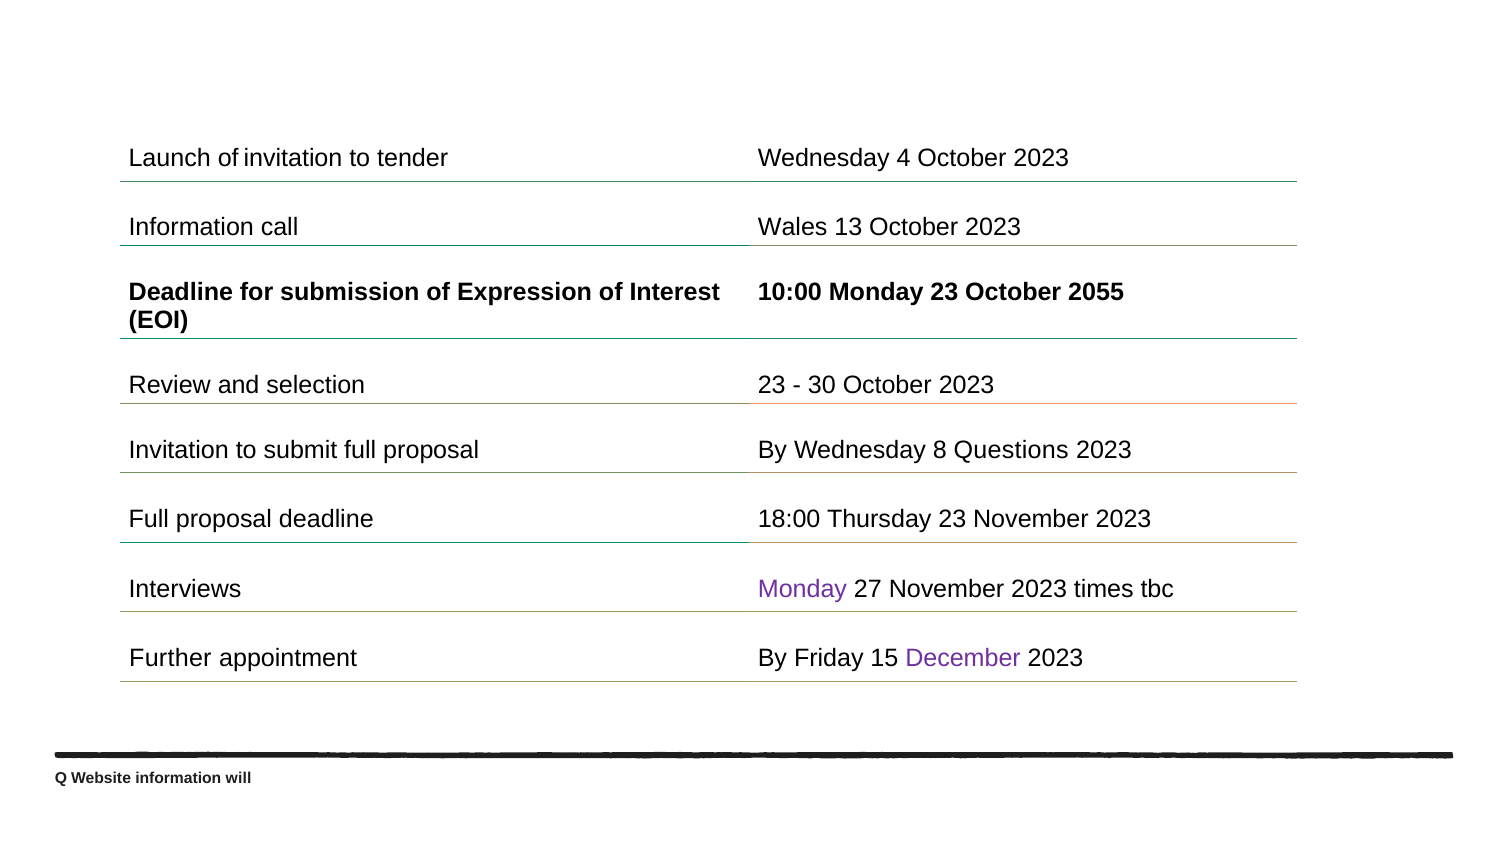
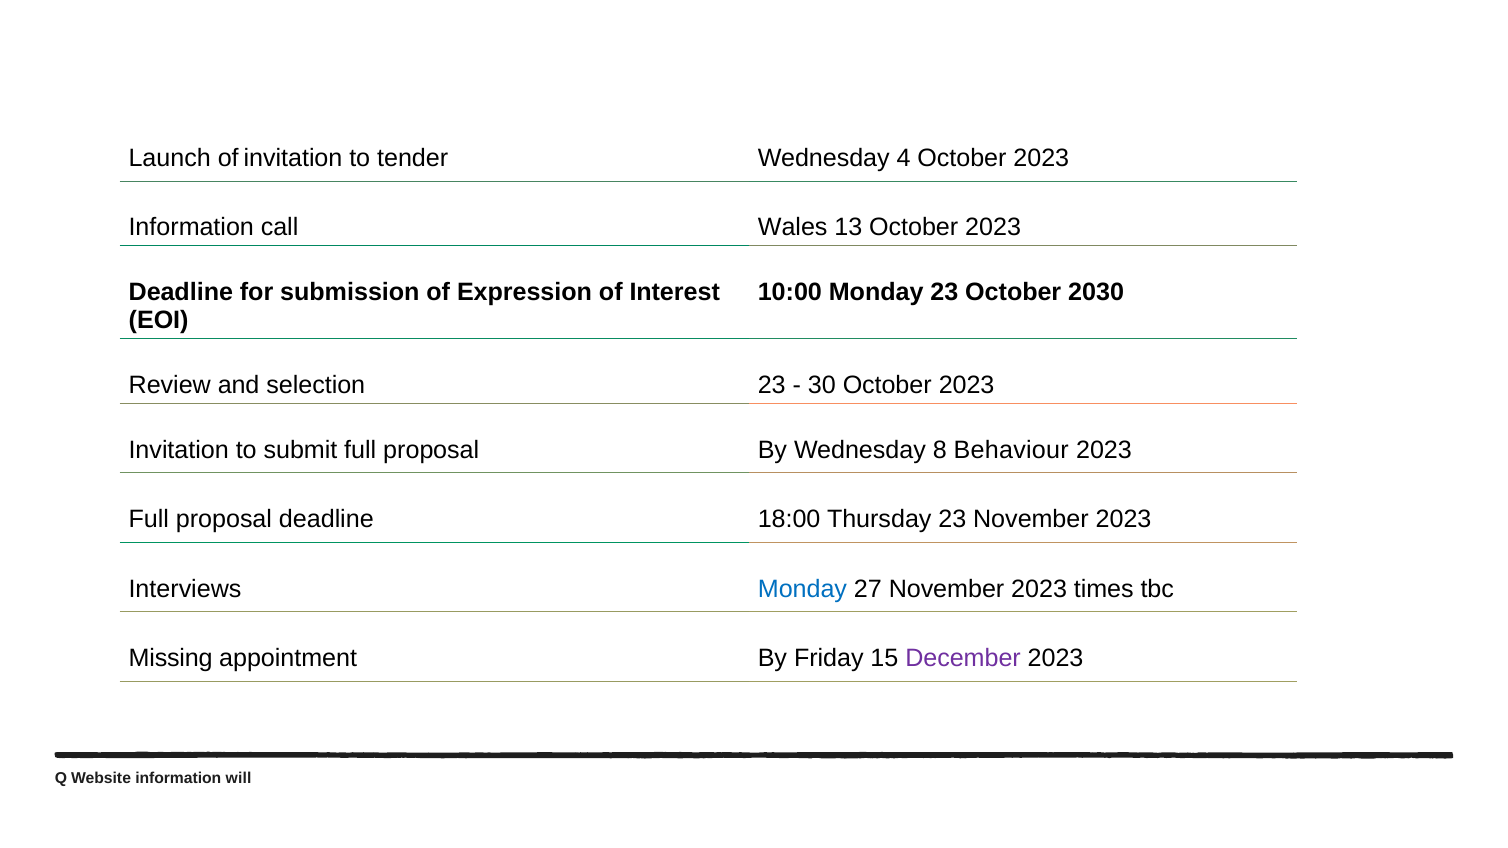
2055: 2055 -> 2030
Questions: Questions -> Behaviour
Monday at (802, 589) colour: purple -> blue
Further: Further -> Missing
